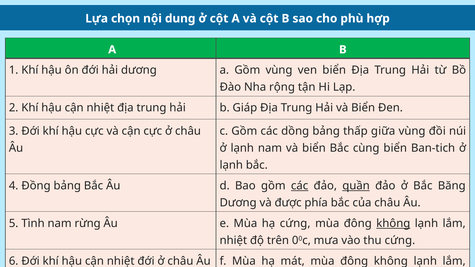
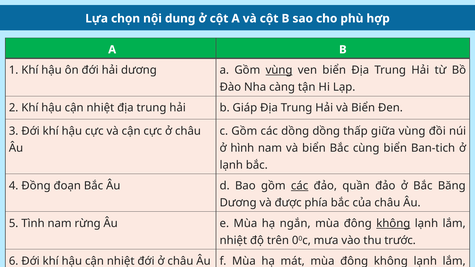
vùng at (279, 70) underline: none -> present
rộng: rộng -> càng
dồng bảng: bảng -> dồng
lạnh at (242, 148): lạnh -> hình
Đồng bảng: bảng -> đoạn
quần underline: present -> none
hạ cứng: cứng -> ngắn
thu cứng: cứng -> trước
